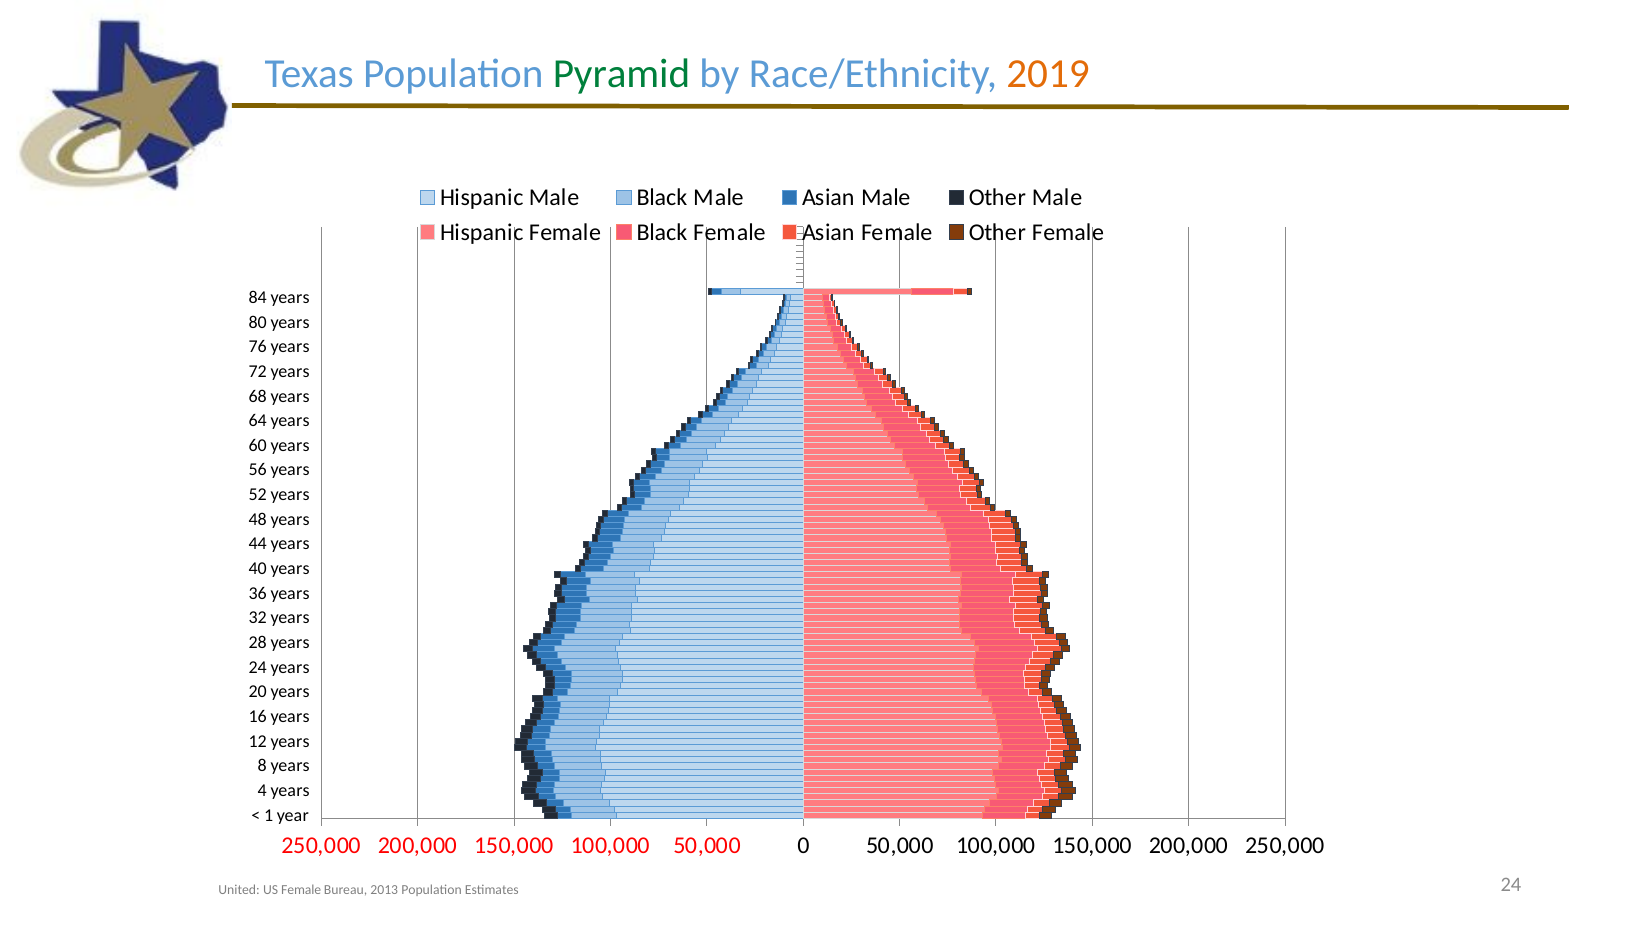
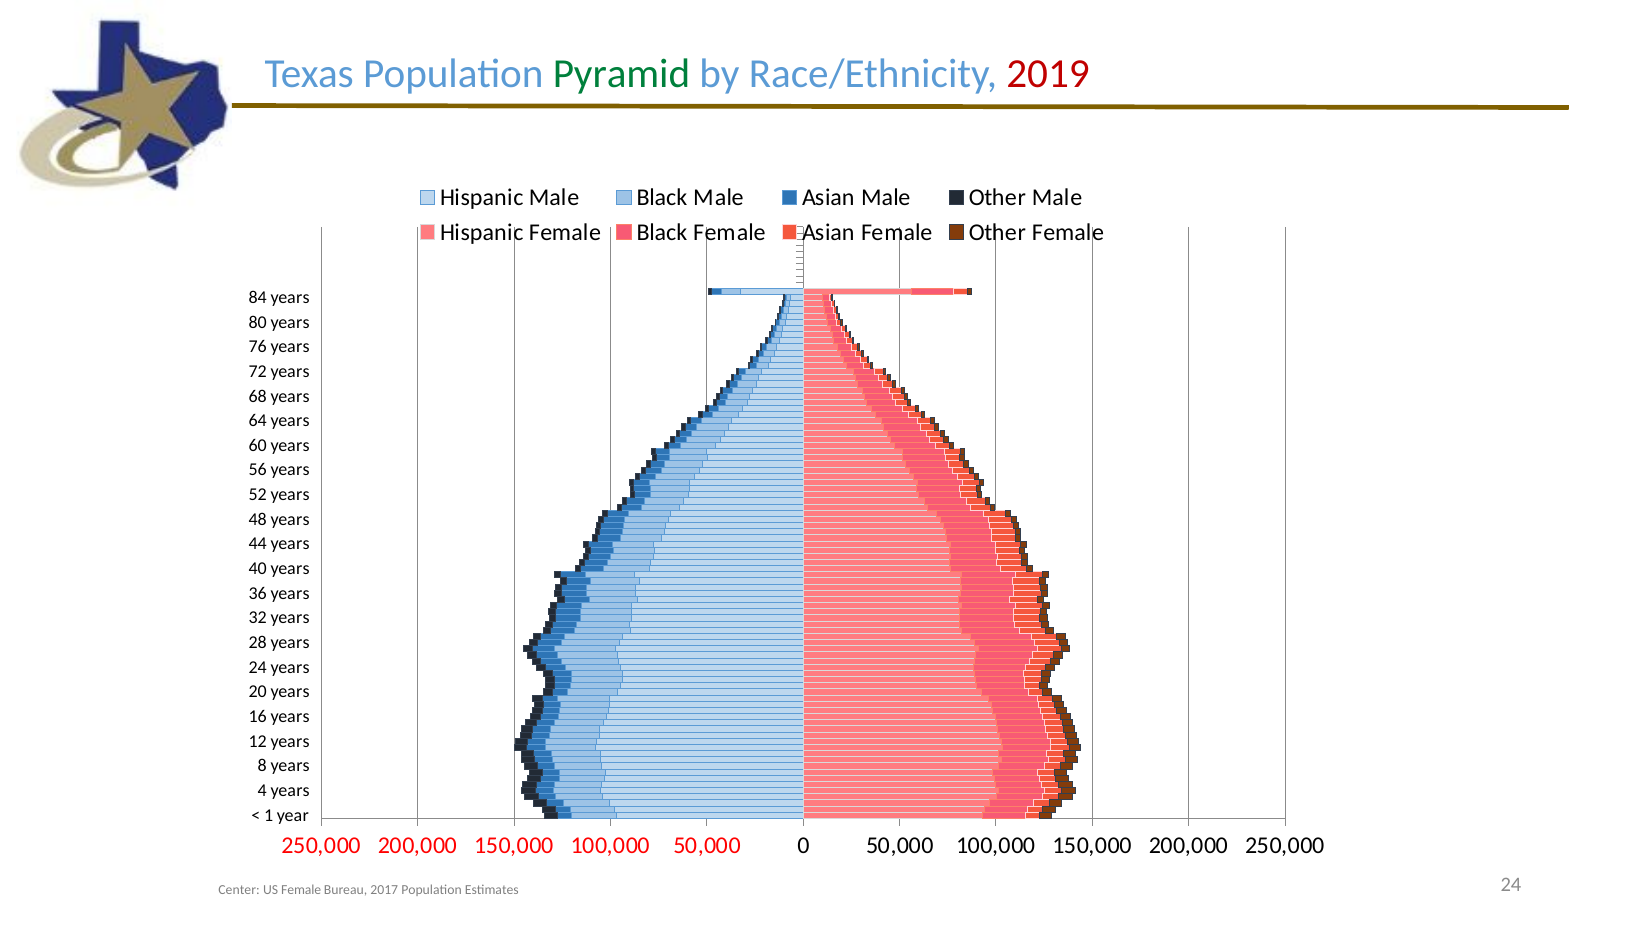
2019 colour: orange -> red
United: United -> Center
2013: 2013 -> 2017
